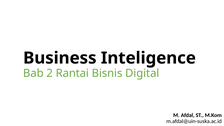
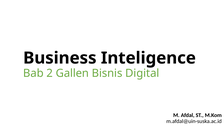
Rantai: Rantai -> Gallen
